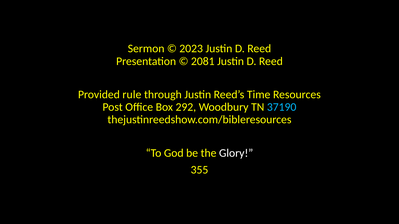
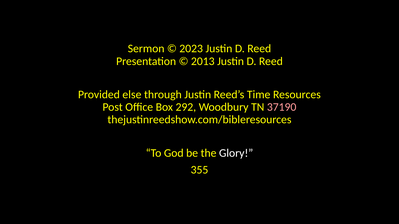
2081: 2081 -> 2013
rule: rule -> else
37190 colour: light blue -> pink
